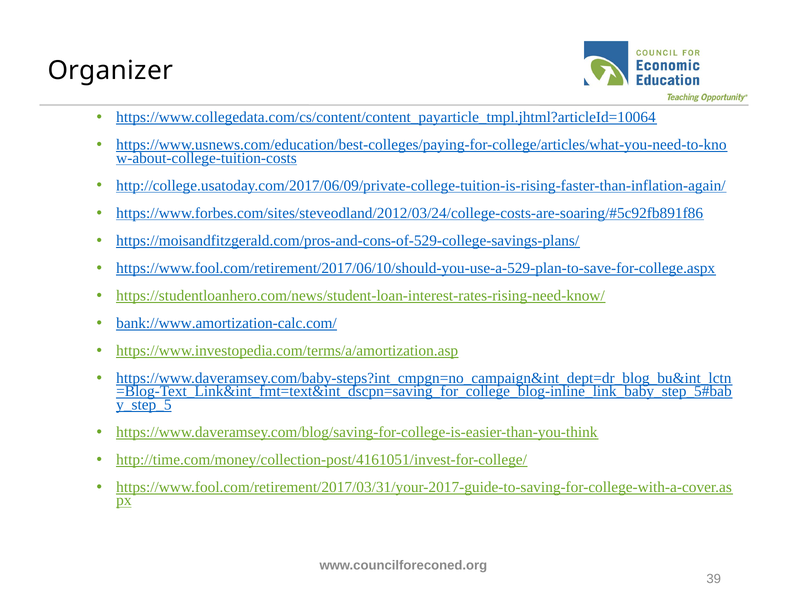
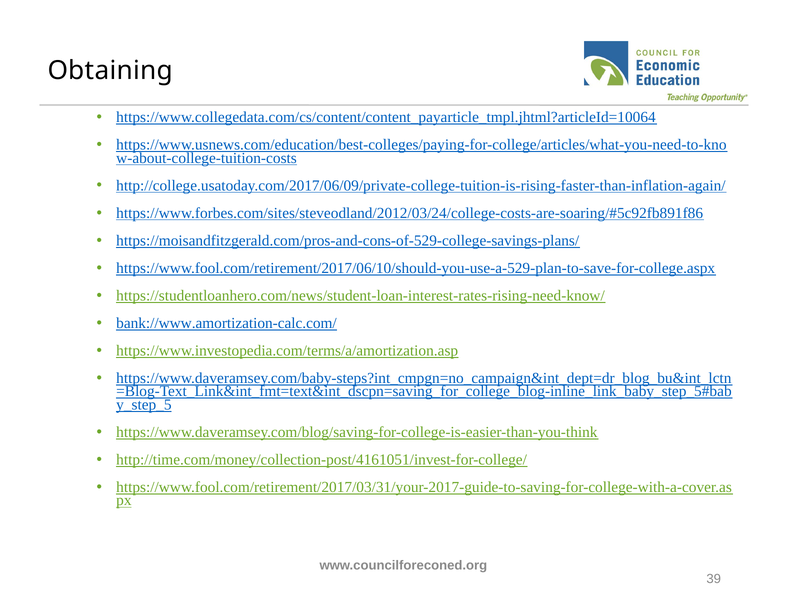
Organizer: Organizer -> Obtaining
